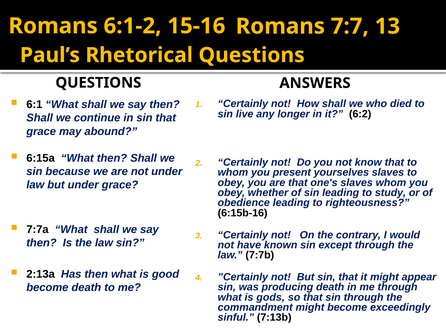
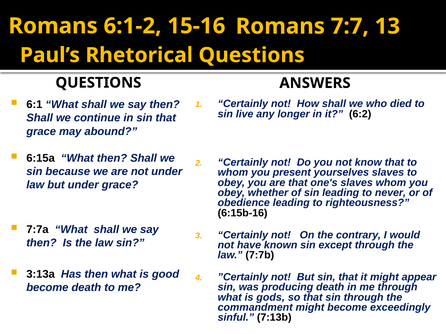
study: study -> never
2:13a: 2:13a -> 3:13a
